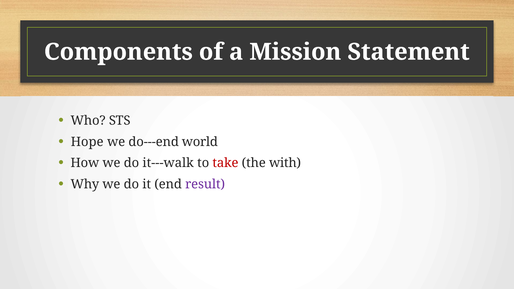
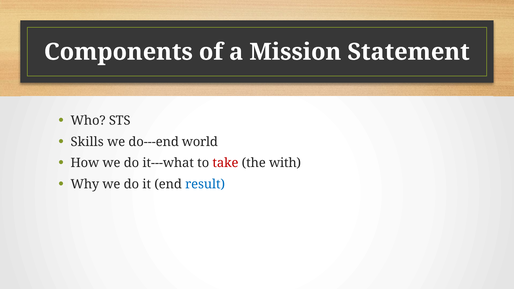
Hope: Hope -> Skills
it---walk: it---walk -> it---what
result colour: purple -> blue
